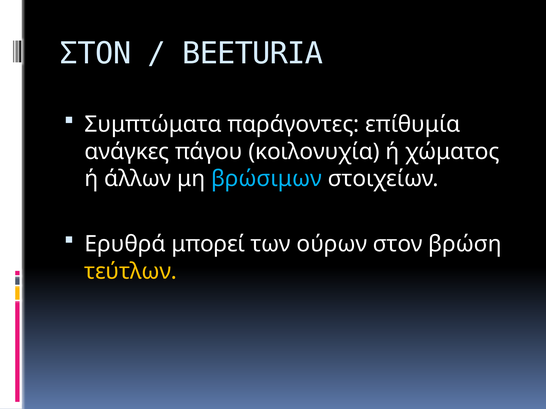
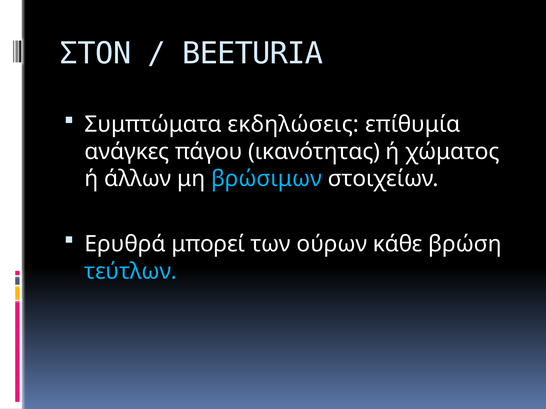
παράγοντες: παράγοντες -> εκδηλώσεις
κοιλονυχία: κοιλονυχία -> ικανότητας
ούρων στον: στον -> κάθε
τεύτλων colour: yellow -> light blue
